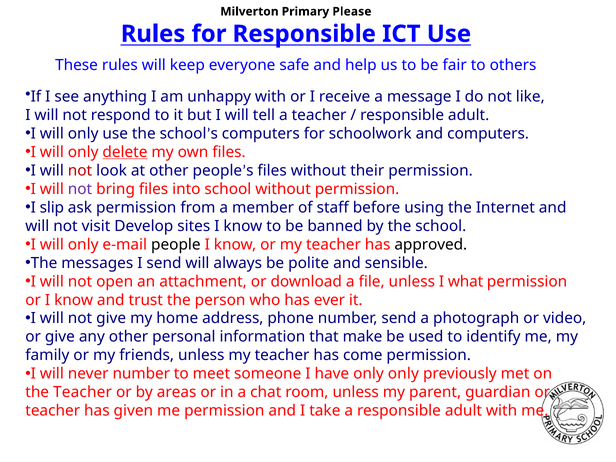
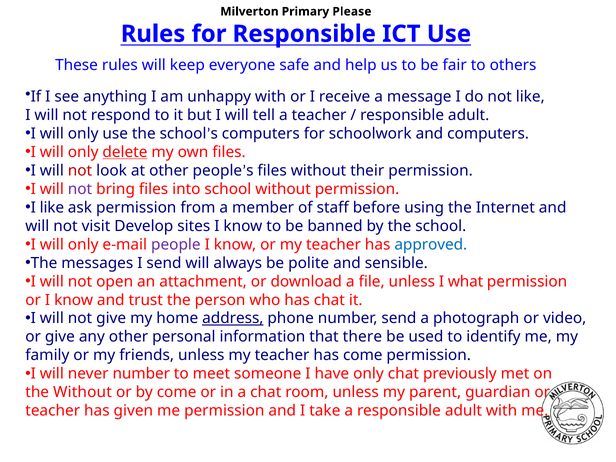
I slip: slip -> like
people at (176, 244) colour: black -> purple
approved colour: black -> blue
has ever: ever -> chat
address underline: none -> present
make: make -> there
only only: only -> chat
the Teacher: Teacher -> Without
by areas: areas -> come
